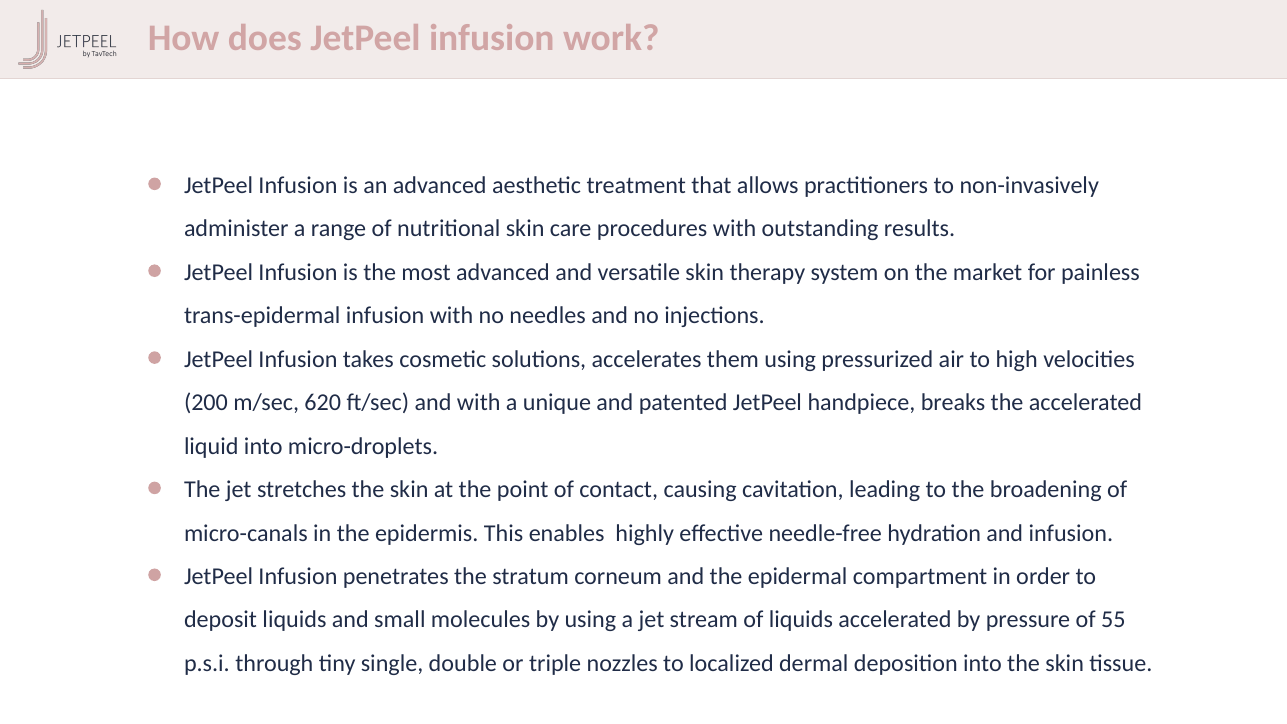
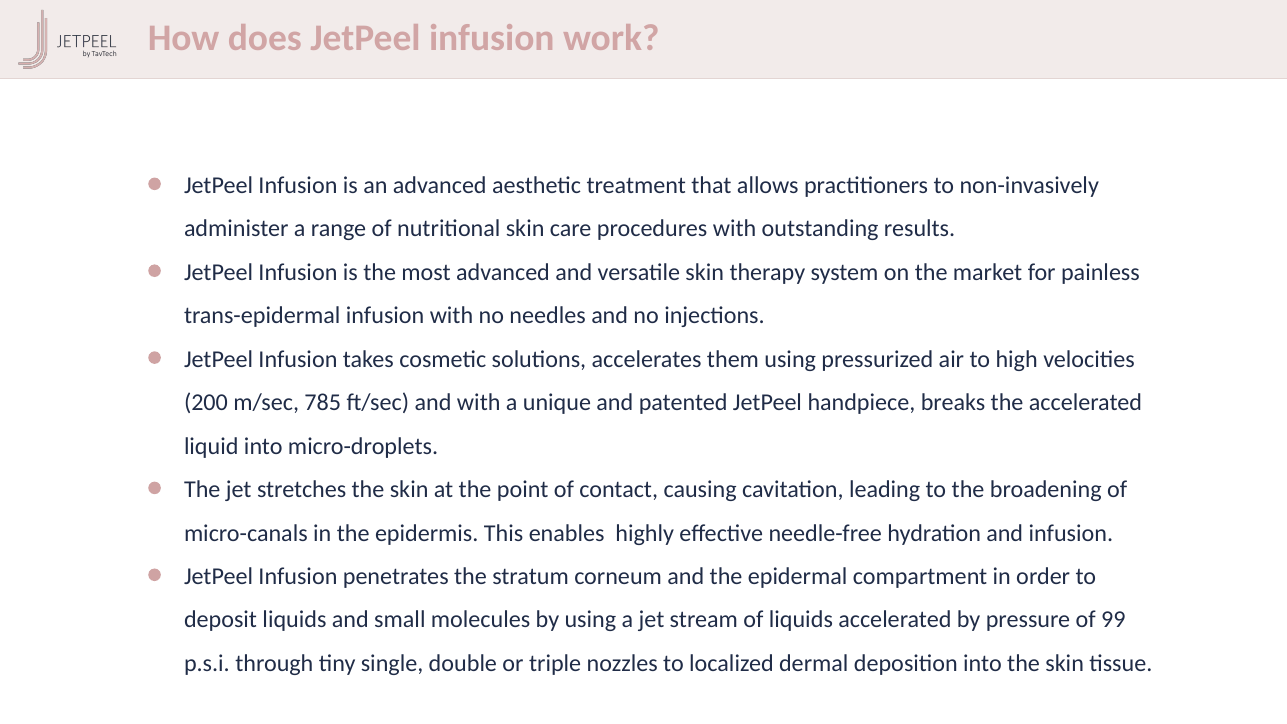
620: 620 -> 785
55: 55 -> 99
